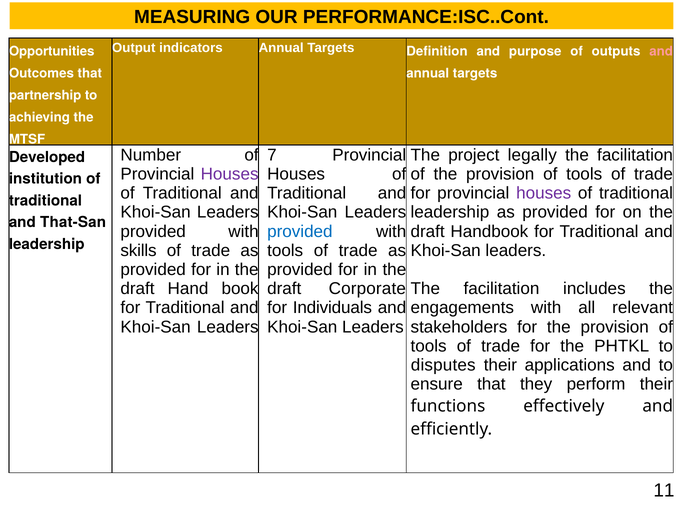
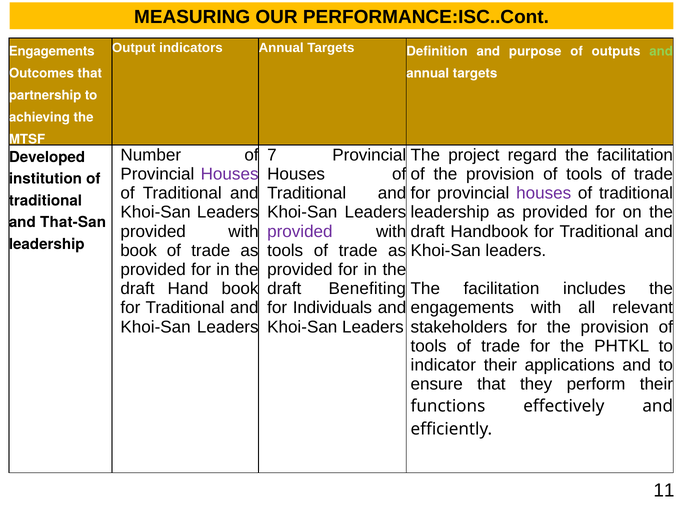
and at (661, 52) colour: pink -> light green
Opportunities at (52, 52): Opportunities -> Engagements
legally: legally -> regard
provided at (300, 232) colour: blue -> purple
skills at (139, 251): skills -> book
Corporate: Corporate -> Benefiting
disputes: disputes -> indicator
